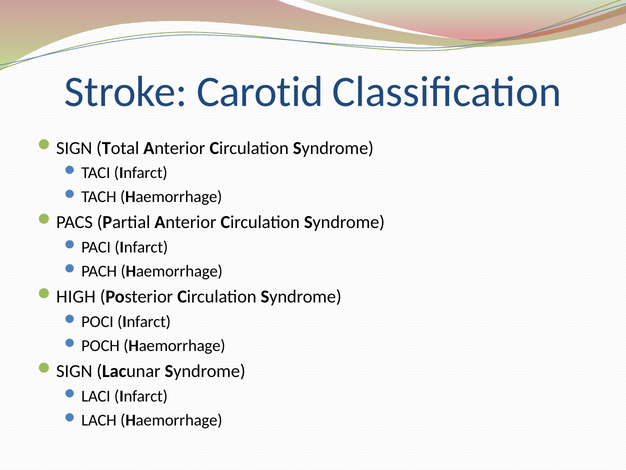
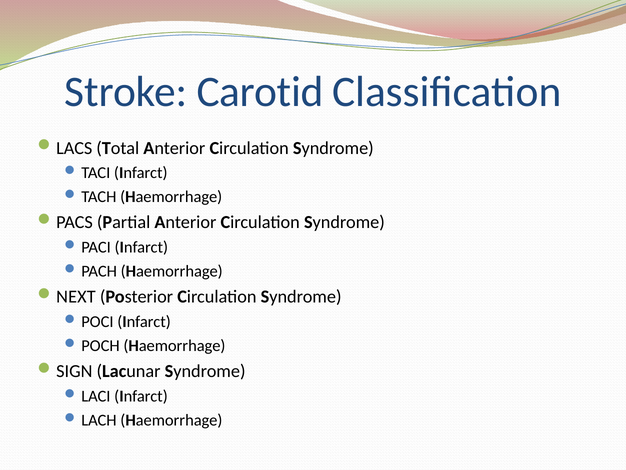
SIGN at (74, 148): SIGN -> LACS
HIGH: HIGH -> NEXT
